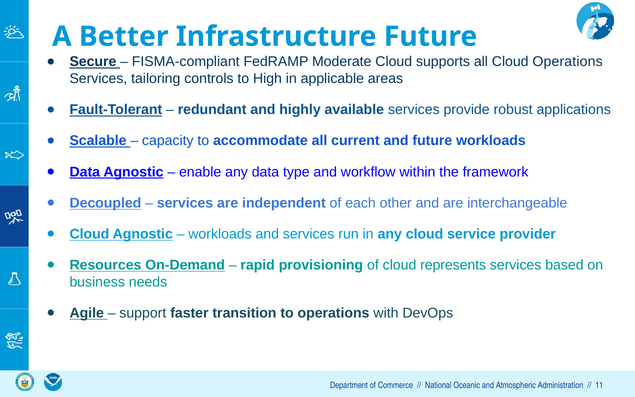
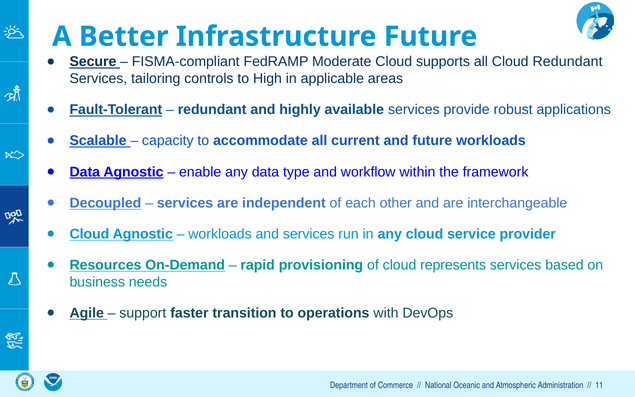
Cloud Operations: Operations -> Redundant
